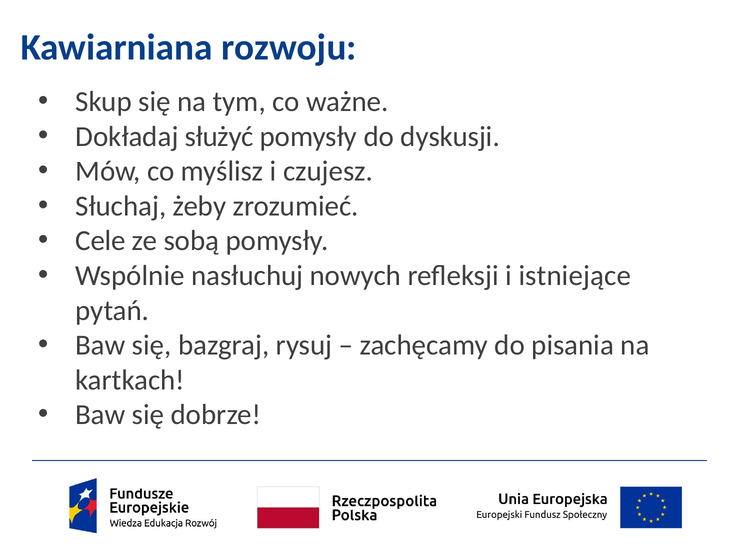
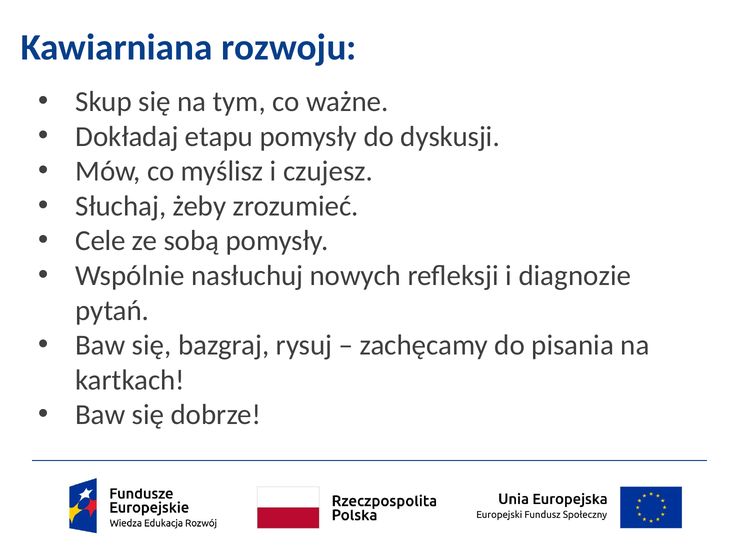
służyć: służyć -> etapu
istniejące: istniejące -> diagnozie
